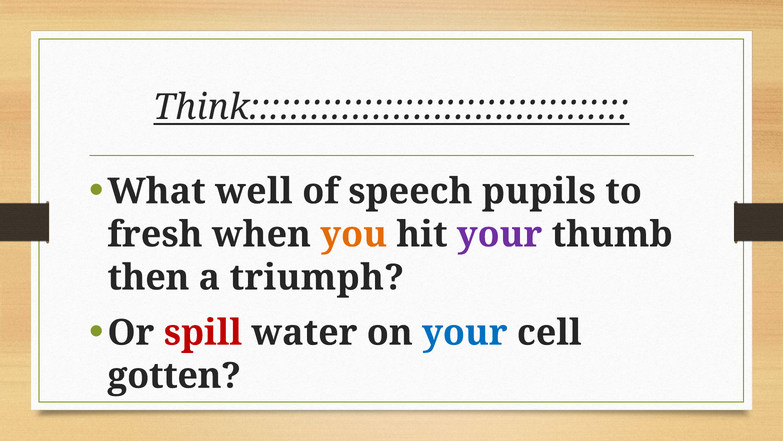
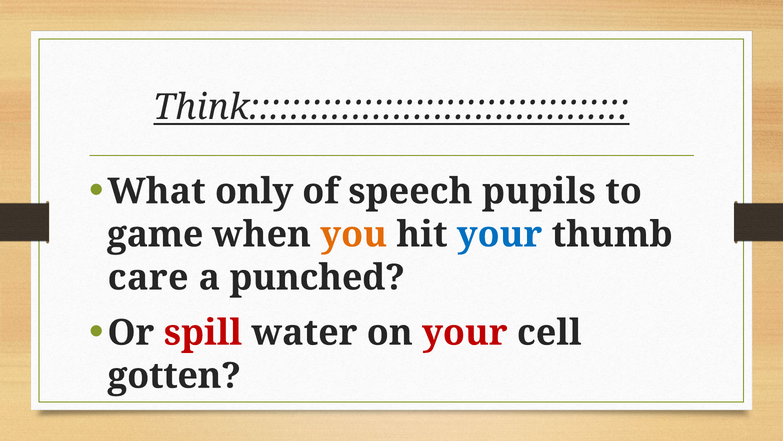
well: well -> only
fresh: fresh -> game
your at (500, 234) colour: purple -> blue
then: then -> care
triumph: triumph -> punched
your at (465, 332) colour: blue -> red
